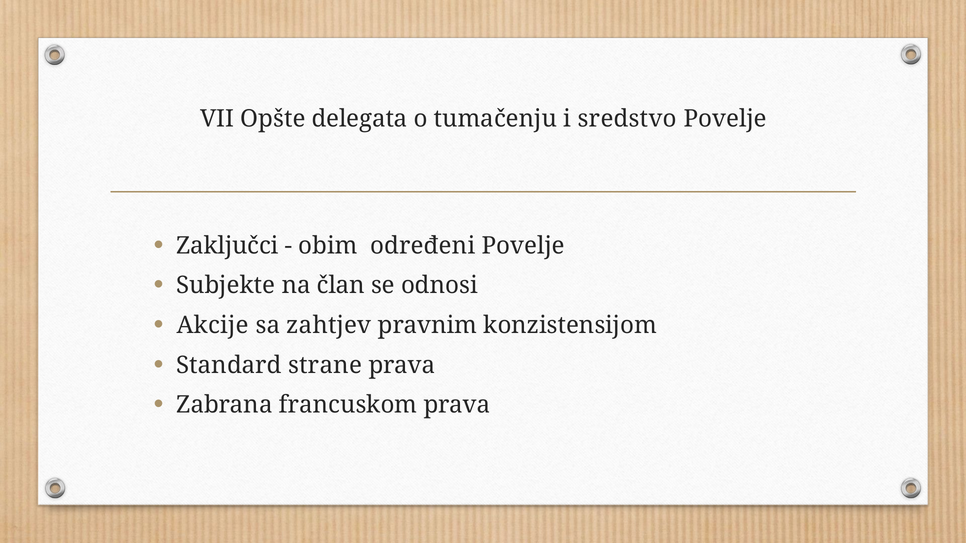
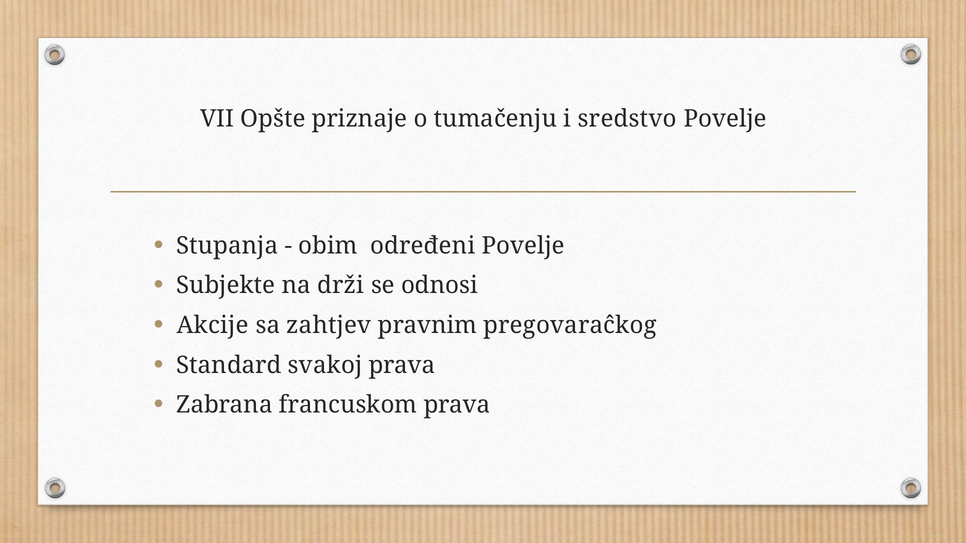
delegata: delegata -> priznaje
Zaključci: Zaključci -> Stupanja
član: član -> drži
konzistensijom: konzistensijom -> pregovaraĉkog
strane: strane -> svakoj
